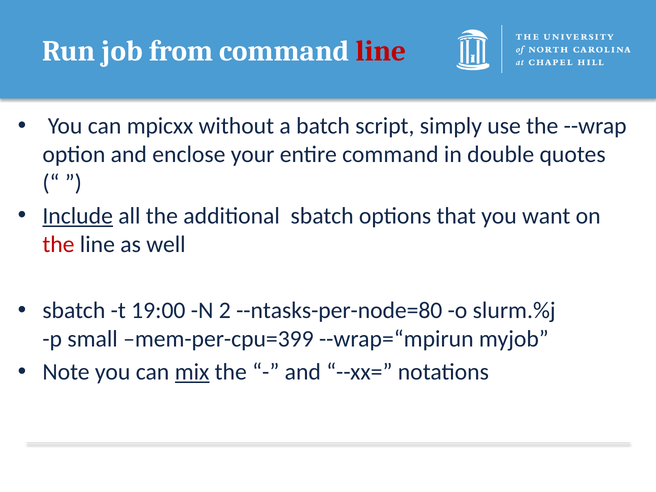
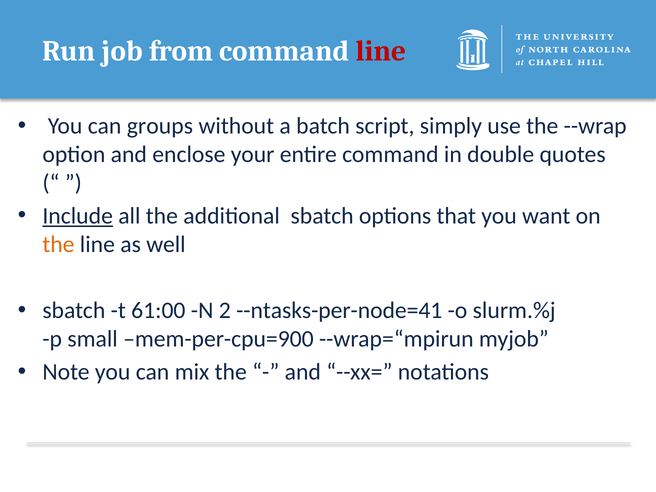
mpicxx: mpicxx -> groups
the at (58, 244) colour: red -> orange
19:00: 19:00 -> 61:00
--ntasks-per-node=80: --ntasks-per-node=80 -> --ntasks-per-node=41
mem-per-cpu=399: mem-per-cpu=399 -> mem-per-cpu=900
mix underline: present -> none
